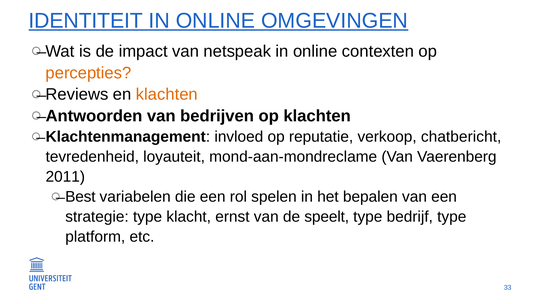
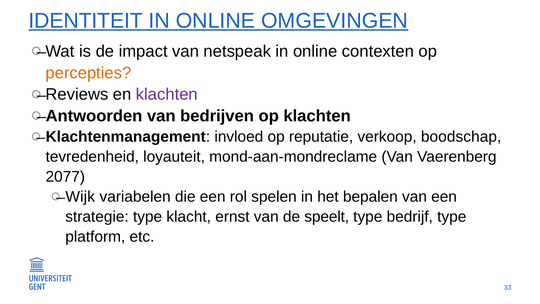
klachten at (167, 94) colour: orange -> purple
chatbericht: chatbericht -> boodschap
2011: 2011 -> 2077
Best: Best -> Wijk
